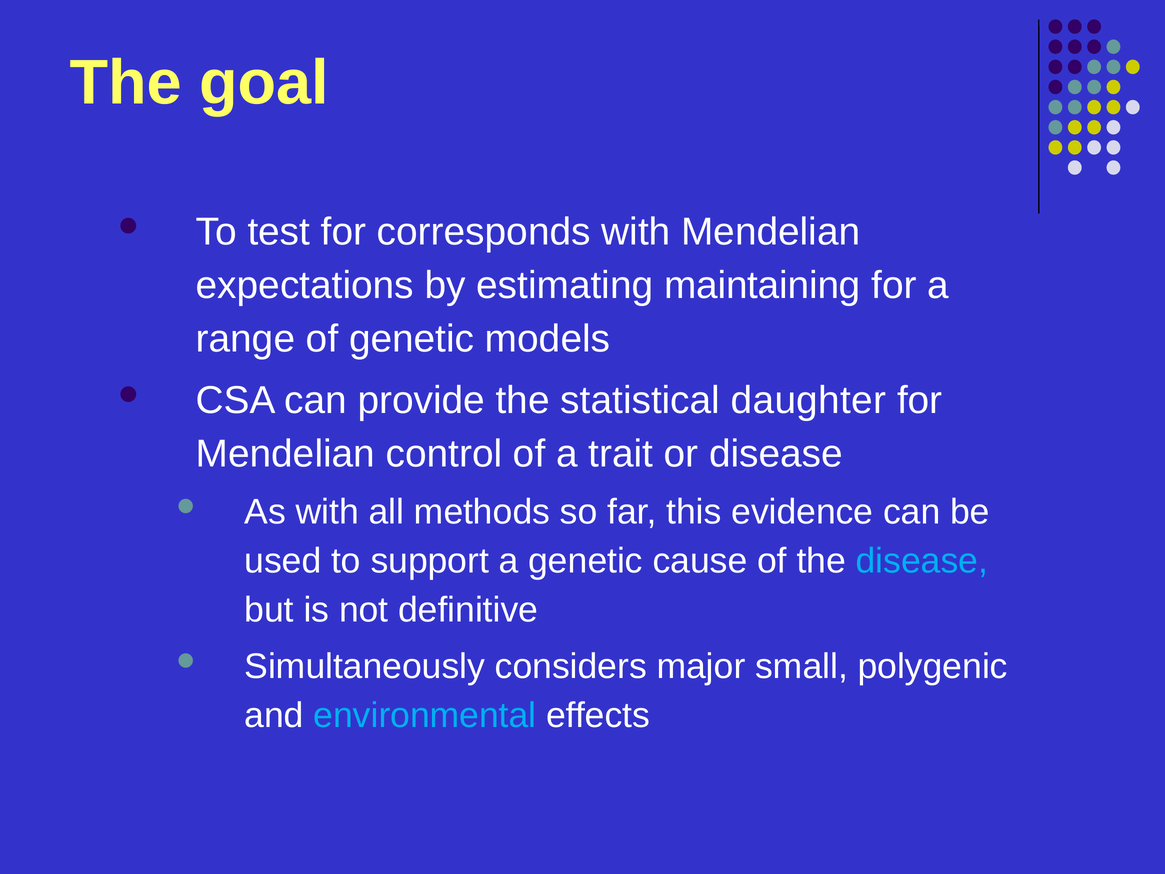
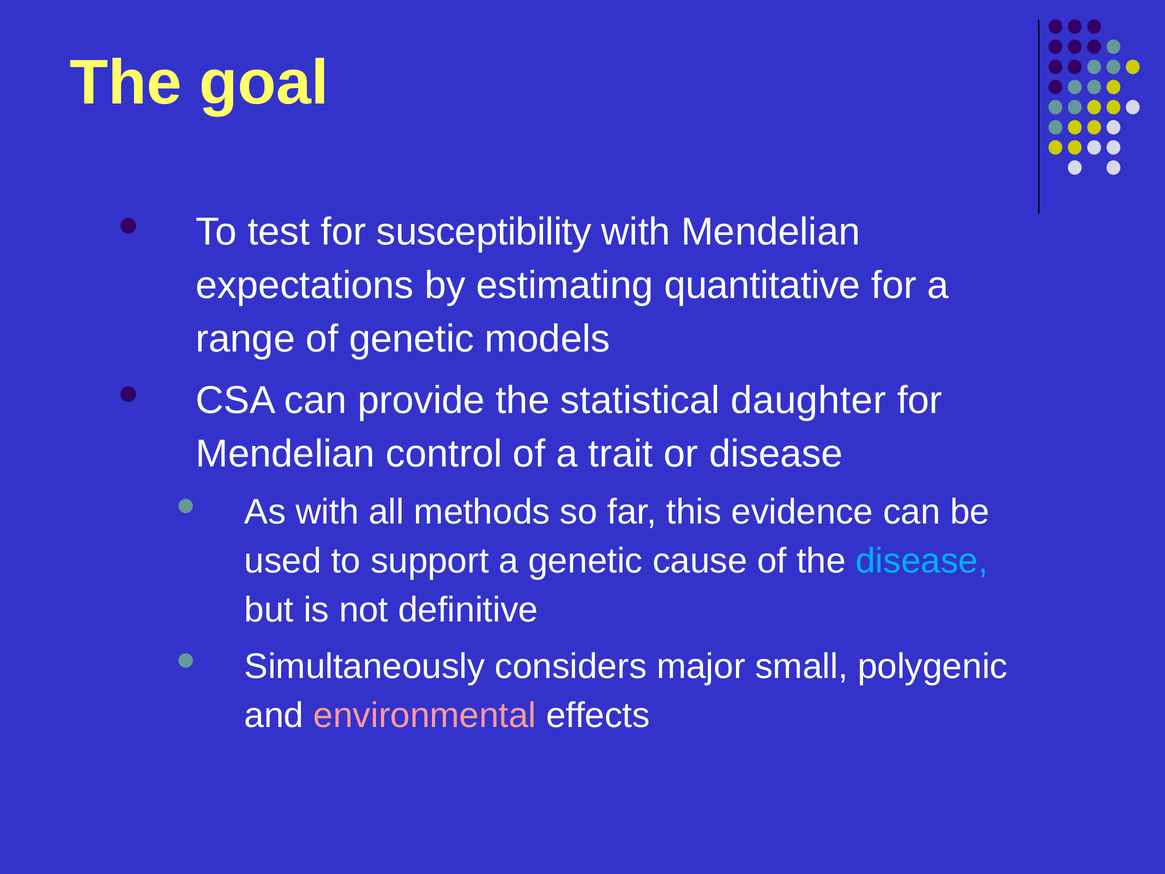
corresponds: corresponds -> susceptibility
maintaining: maintaining -> quantitative
environmental colour: light blue -> pink
